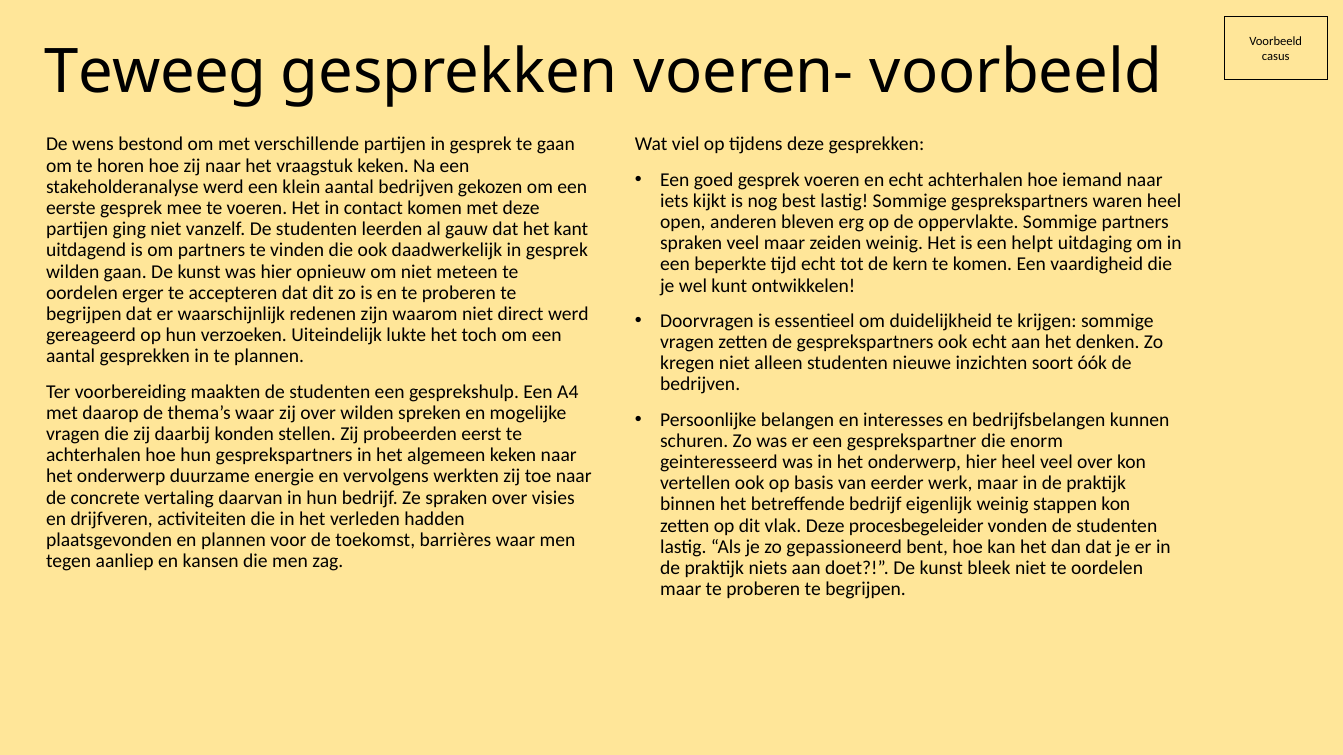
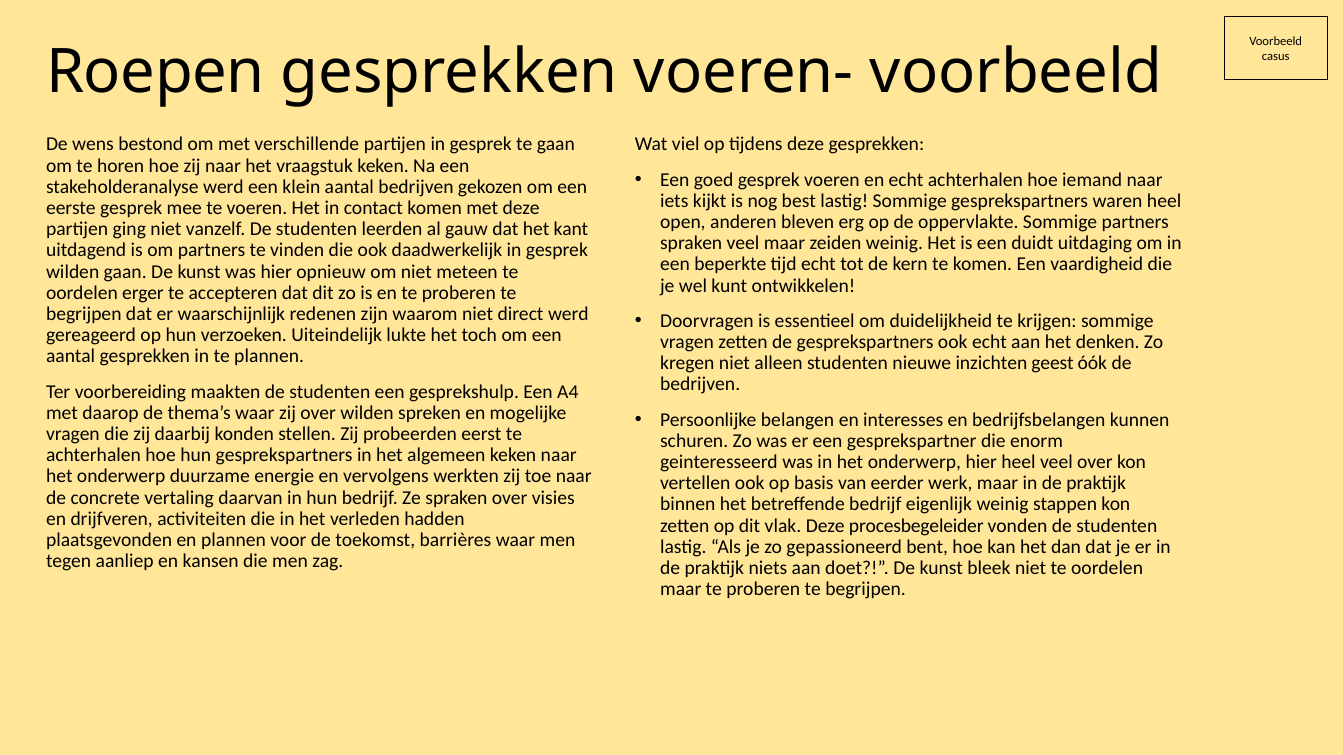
Teweeg: Teweeg -> Roepen
helpt: helpt -> duidt
soort: soort -> geest
